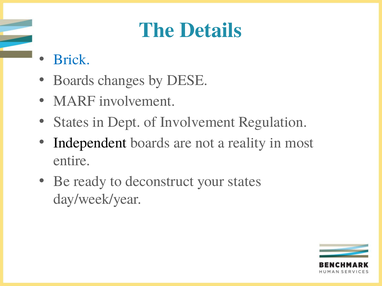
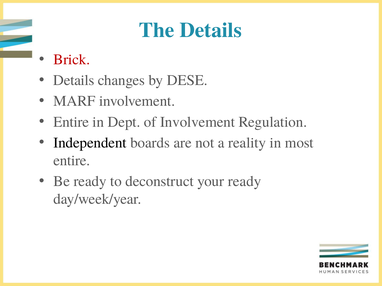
Brick colour: blue -> red
Boards at (74, 80): Boards -> Details
States at (71, 122): States -> Entire
your states: states -> ready
